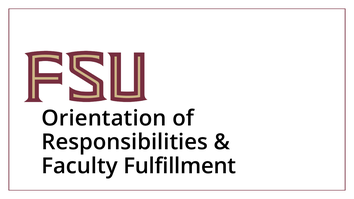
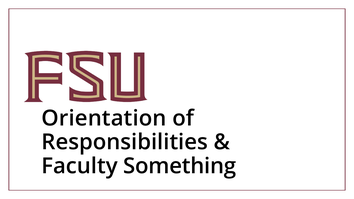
Fulfillment: Fulfillment -> Something
